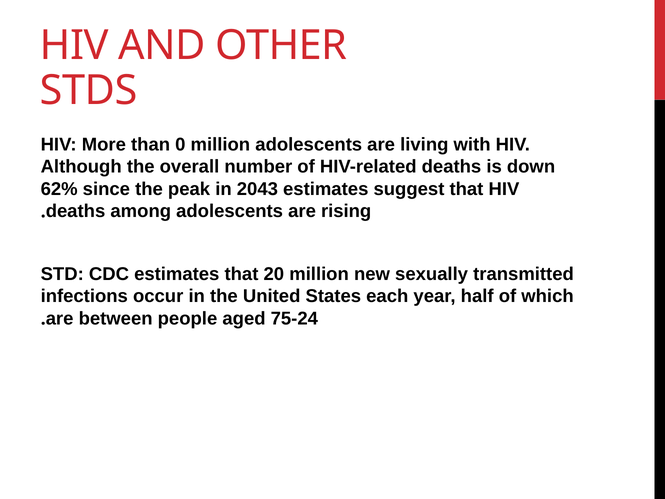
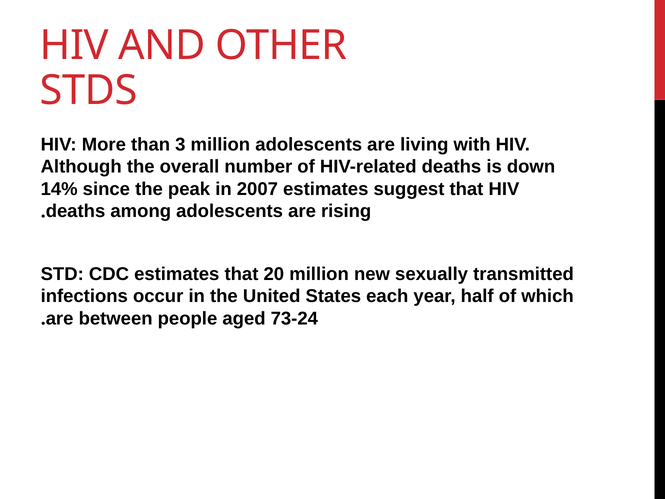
0: 0 -> 3
62%: 62% -> 14%
2043: 2043 -> 2007
75-24: 75-24 -> 73-24
